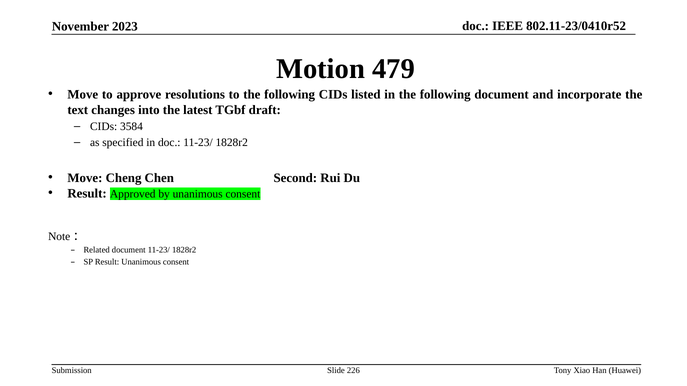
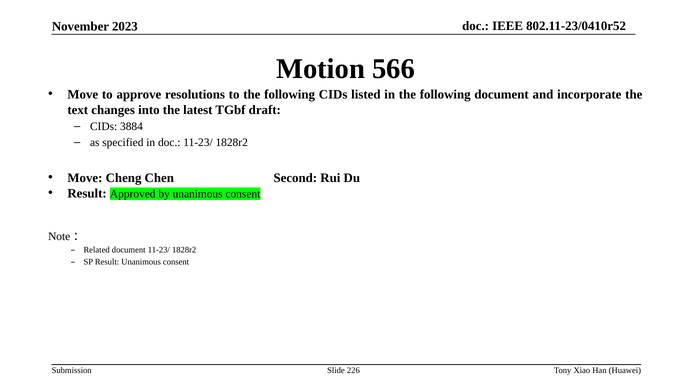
479: 479 -> 566
3584: 3584 -> 3884
